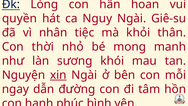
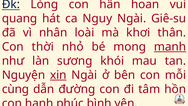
quyền: quyền -> quang
tiệc: tiệc -> loài
khỏi: khỏi -> khơi
manh underline: none -> present
ngay: ngay -> cùng
